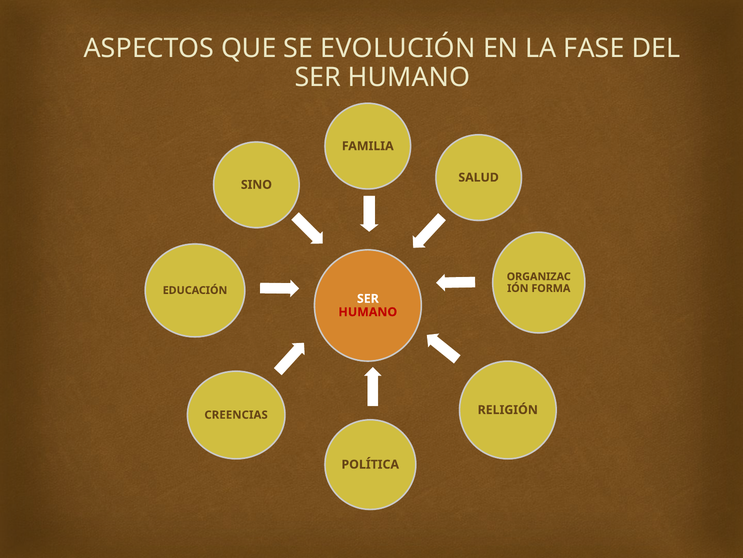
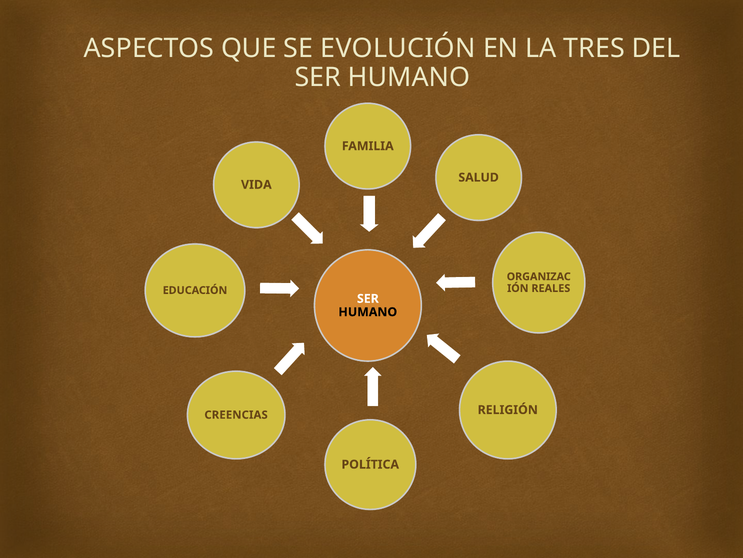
FASE: FASE -> TRES
SINO: SINO -> VIDA
FORMA: FORMA -> REALES
HUMANO at (368, 312) colour: red -> black
